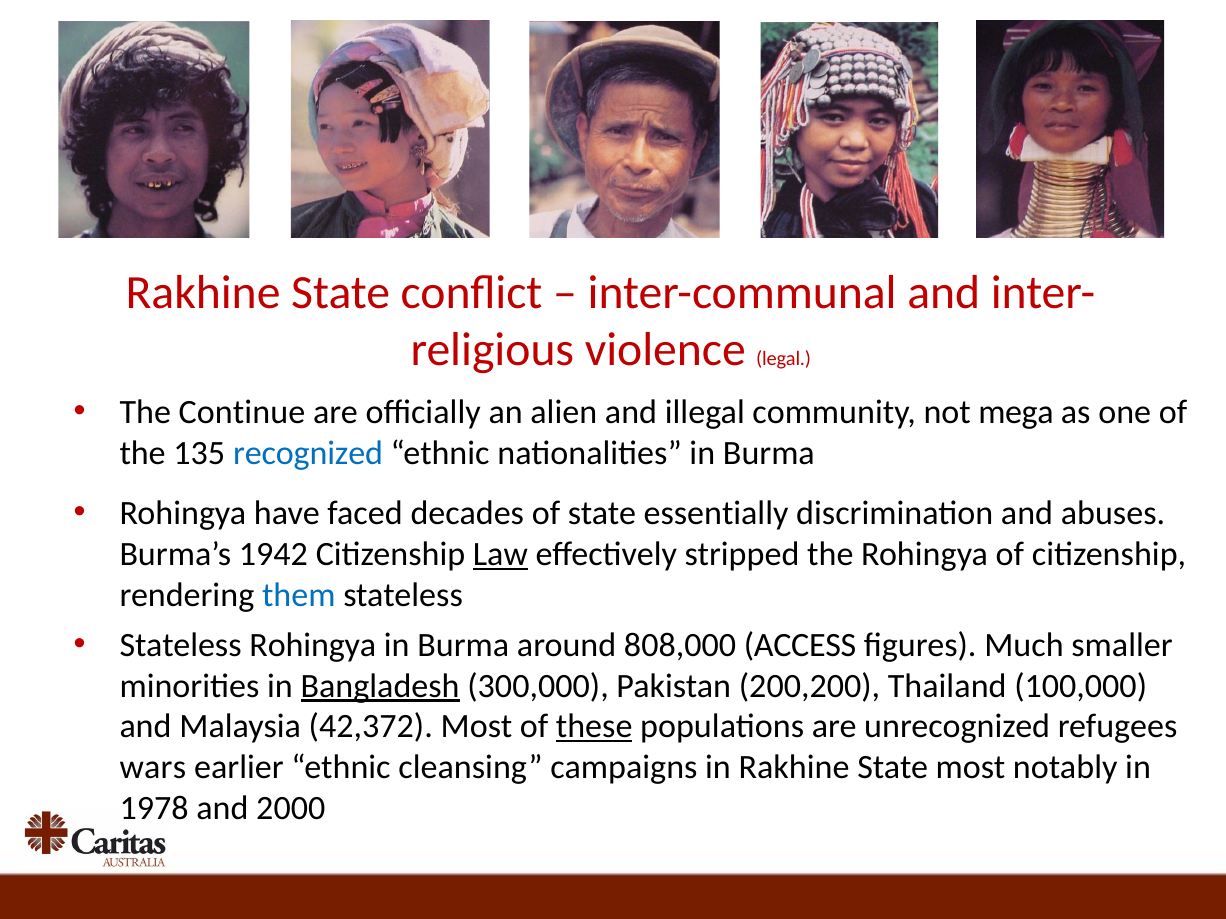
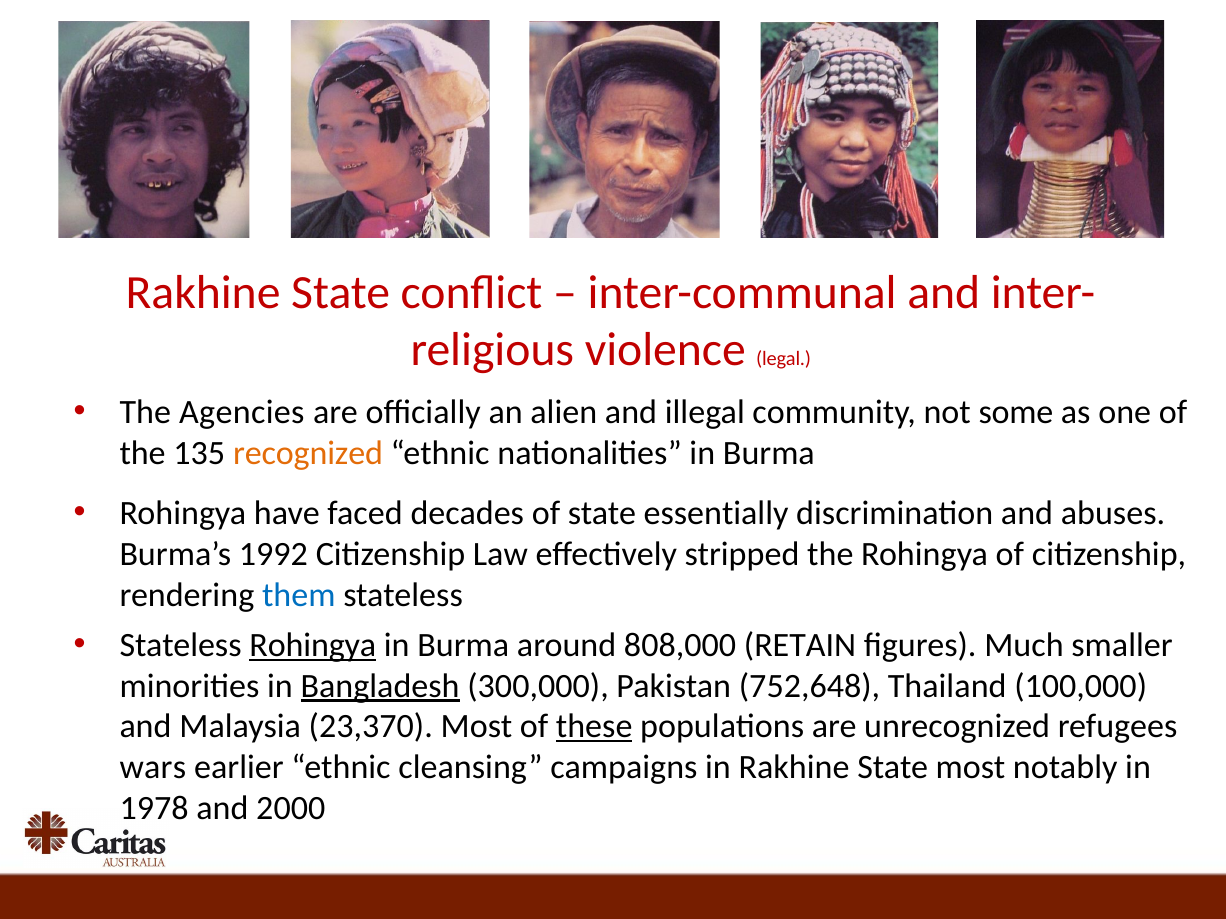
Continue: Continue -> Agencies
mega: mega -> some
recognized colour: blue -> orange
1942: 1942 -> 1992
Law underline: present -> none
Rohingya at (313, 645) underline: none -> present
ACCESS: ACCESS -> RETAIN
200,200: 200,200 -> 752,648
42,372: 42,372 -> 23,370
